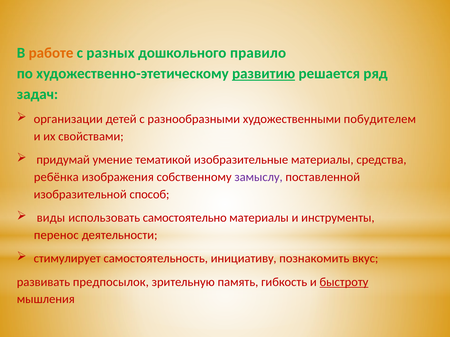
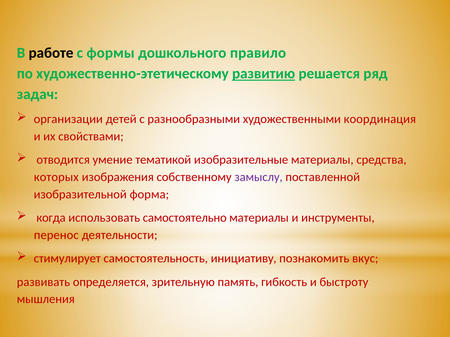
работе colour: orange -> black
разных: разных -> формы
побудителем: побудителем -> координация
придумай: придумай -> отводится
ребёнка: ребёнка -> которых
способ: способ -> форма
виды: виды -> когда
предпосылок: предпосылок -> определяется
быстроту underline: present -> none
